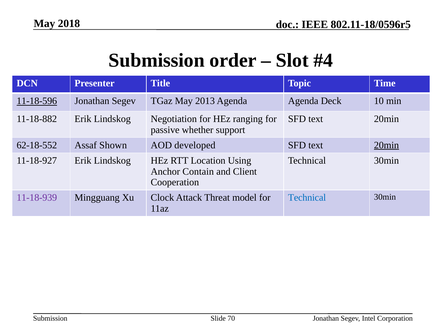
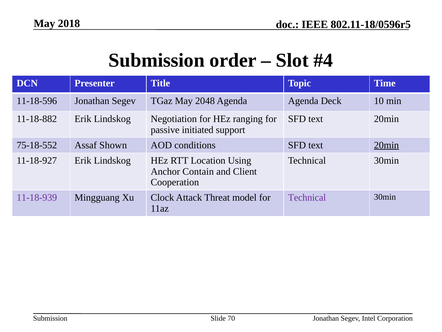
11-18-596 underline: present -> none
2013: 2013 -> 2048
whether: whether -> initiated
62-18-552: 62-18-552 -> 75-18-552
developed: developed -> conditions
Technical at (307, 197) colour: blue -> purple
